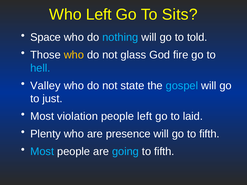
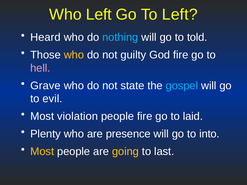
To Sits: Sits -> Left
Space: Space -> Heard
glass: glass -> guilty
hell colour: light blue -> pink
Valley: Valley -> Grave
just: just -> evil
people left: left -> fire
go to fifth: fifth -> into
Most at (42, 152) colour: light blue -> yellow
going colour: light blue -> yellow
fifth at (164, 152): fifth -> last
